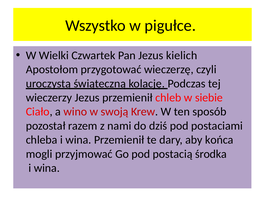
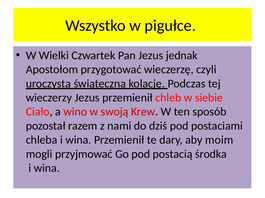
kielich: kielich -> jednak
końca: końca -> moim
